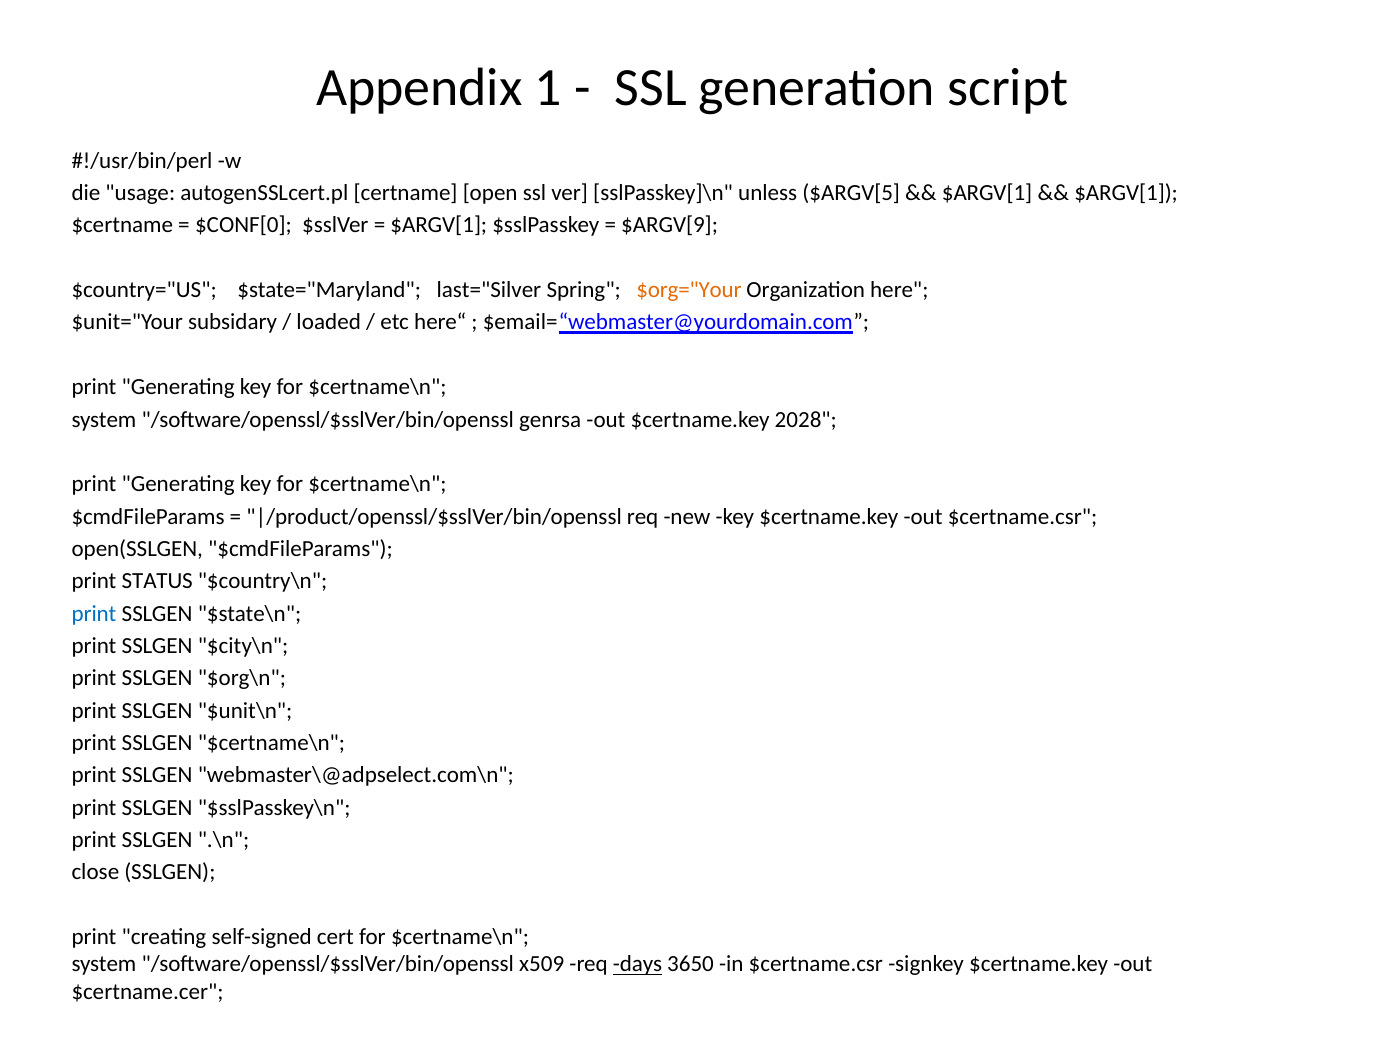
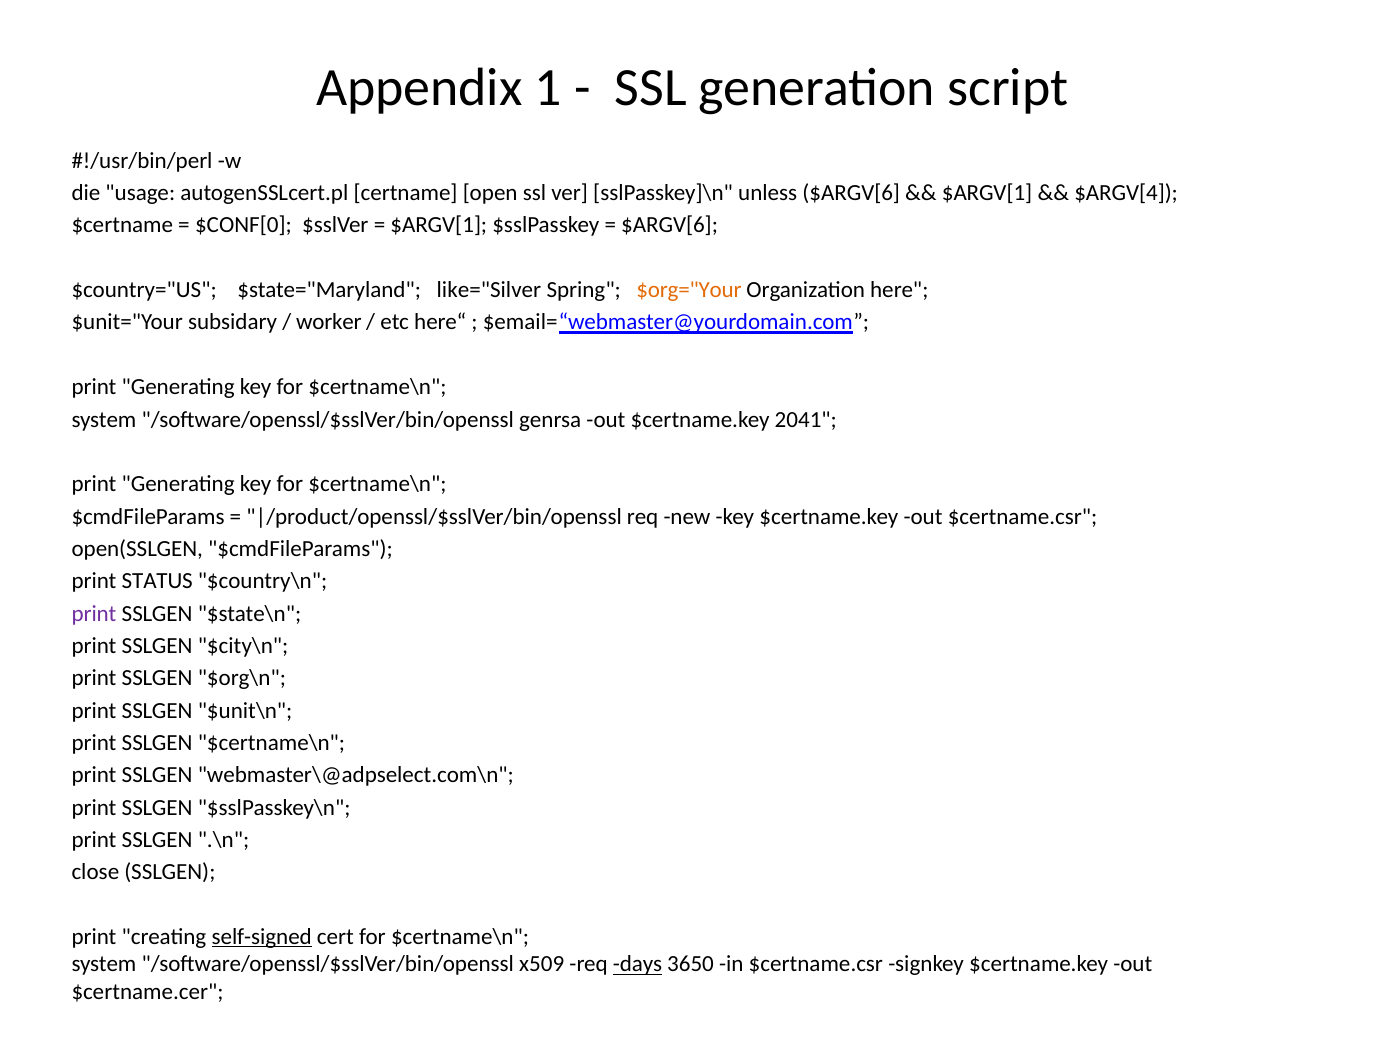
unless $ARGV[5: $ARGV[5 -> $ARGV[6
$ARGV[1 at (1126, 193): $ARGV[1 -> $ARGV[4
$ARGV[9 at (670, 226): $ARGV[9 -> $ARGV[6
last="Silver: last="Silver -> like="Silver
loaded: loaded -> worker
2028: 2028 -> 2041
print at (94, 614) colour: blue -> purple
self-signed underline: none -> present
